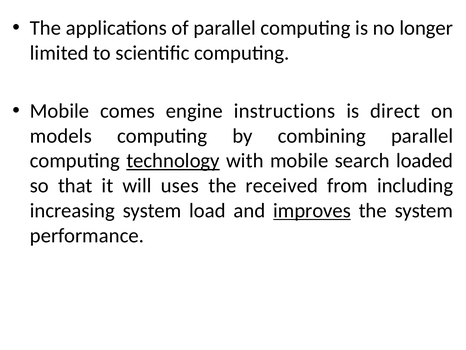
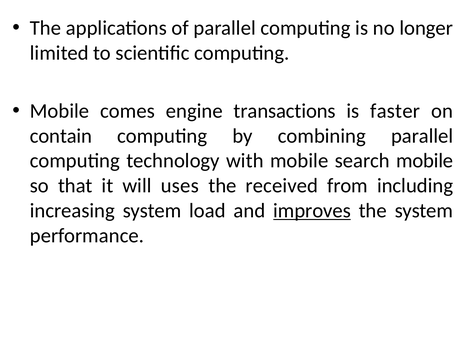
instructions: instructions -> transactions
direct: direct -> faster
models: models -> contain
technology underline: present -> none
search loaded: loaded -> mobile
